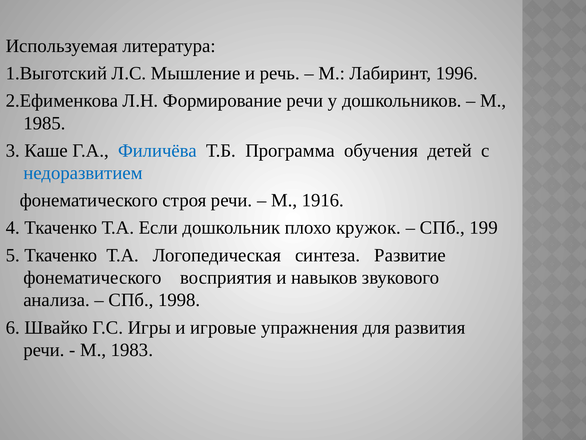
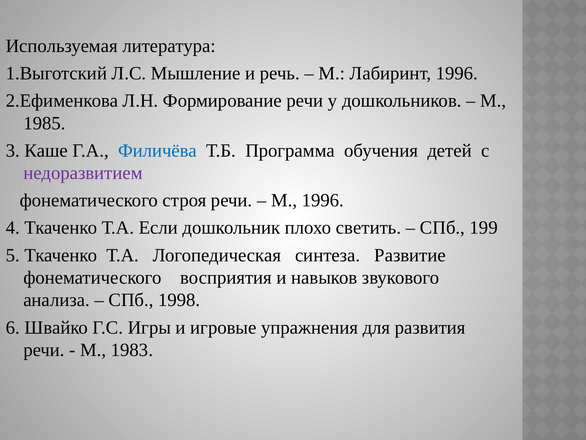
недоразвитием colour: blue -> purple
М 1916: 1916 -> 1996
кружок: кружок -> светить
